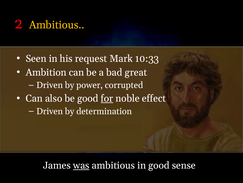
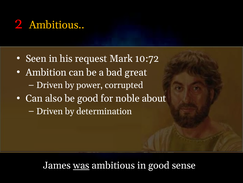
10:33: 10:33 -> 10:72
for underline: present -> none
effect: effect -> about
